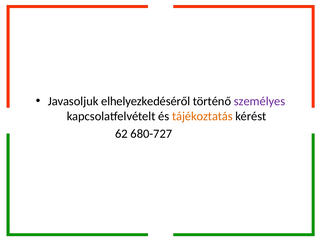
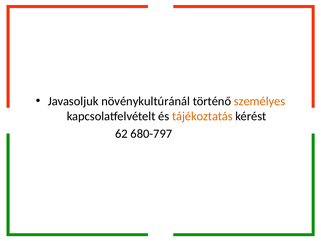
elhelyezkedéséről: elhelyezkedéséről -> növénykultúránál
személyes colour: purple -> orange
680-727: 680-727 -> 680-797
